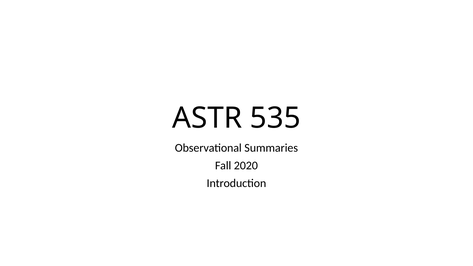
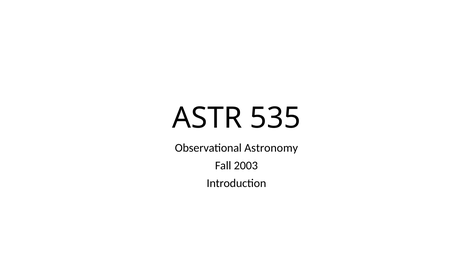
Summaries: Summaries -> Astronomy
2020: 2020 -> 2003
